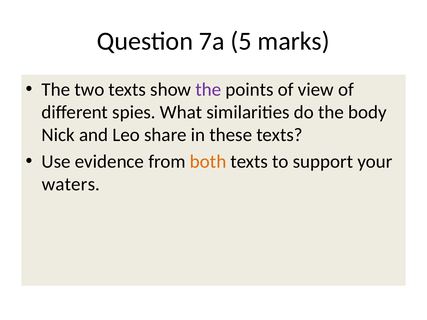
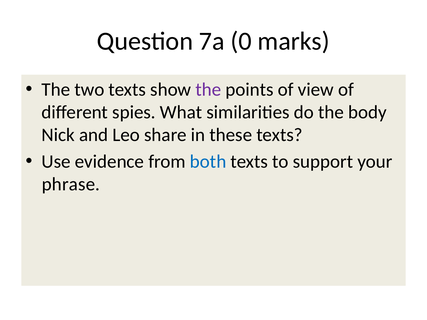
5: 5 -> 0
both colour: orange -> blue
waters: waters -> phrase
